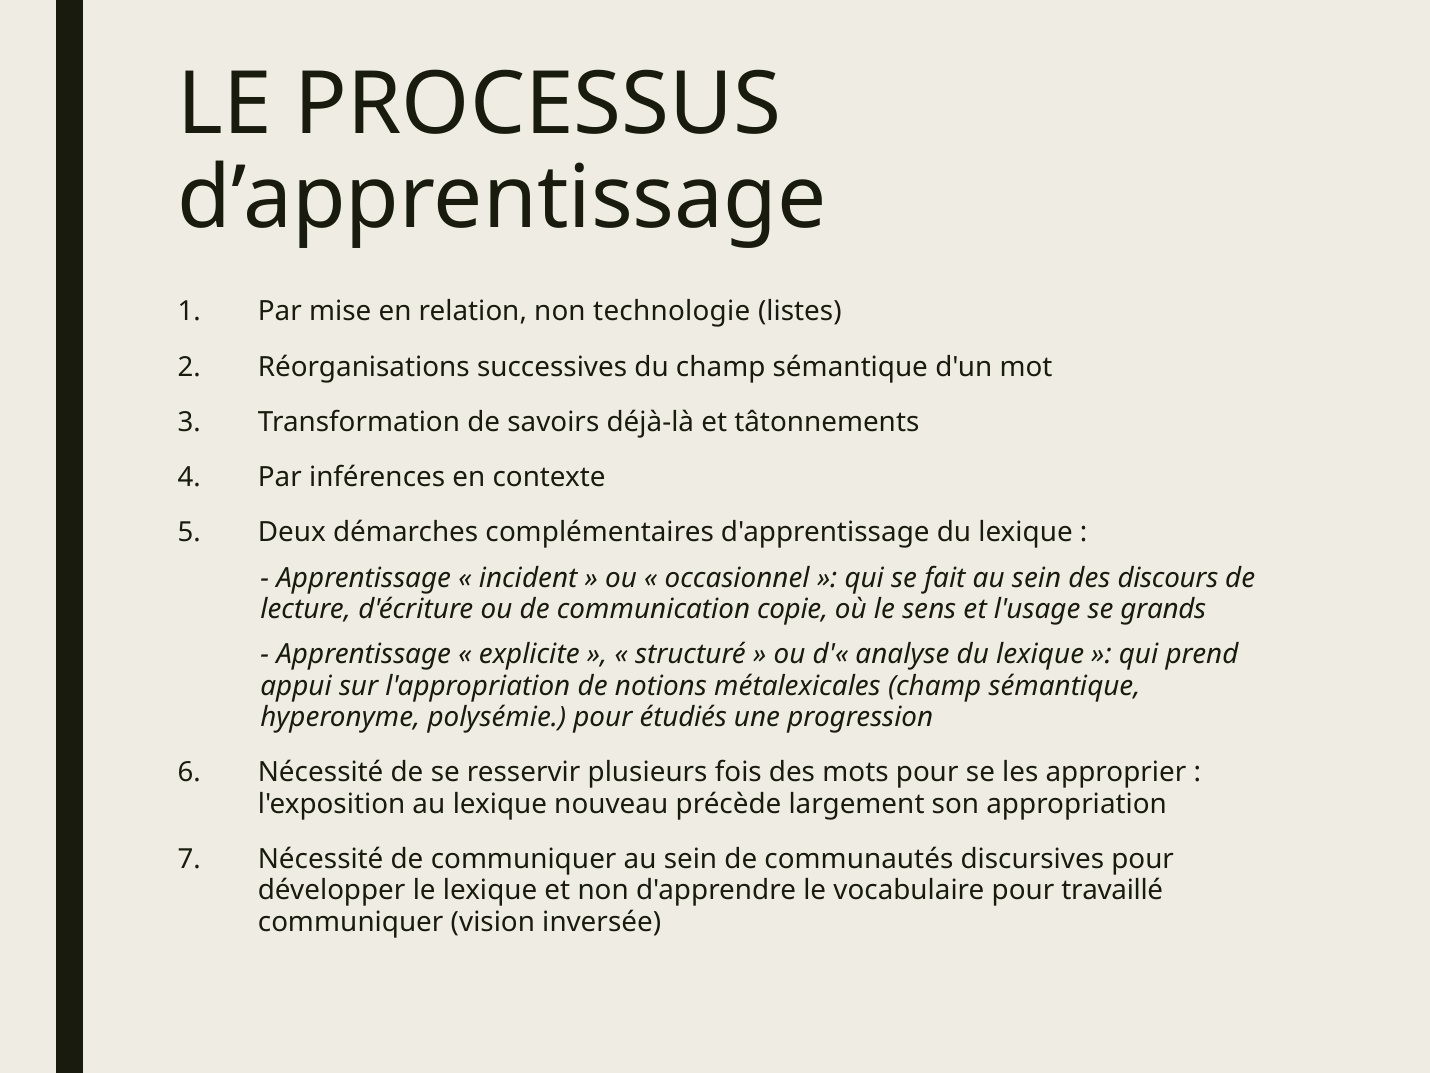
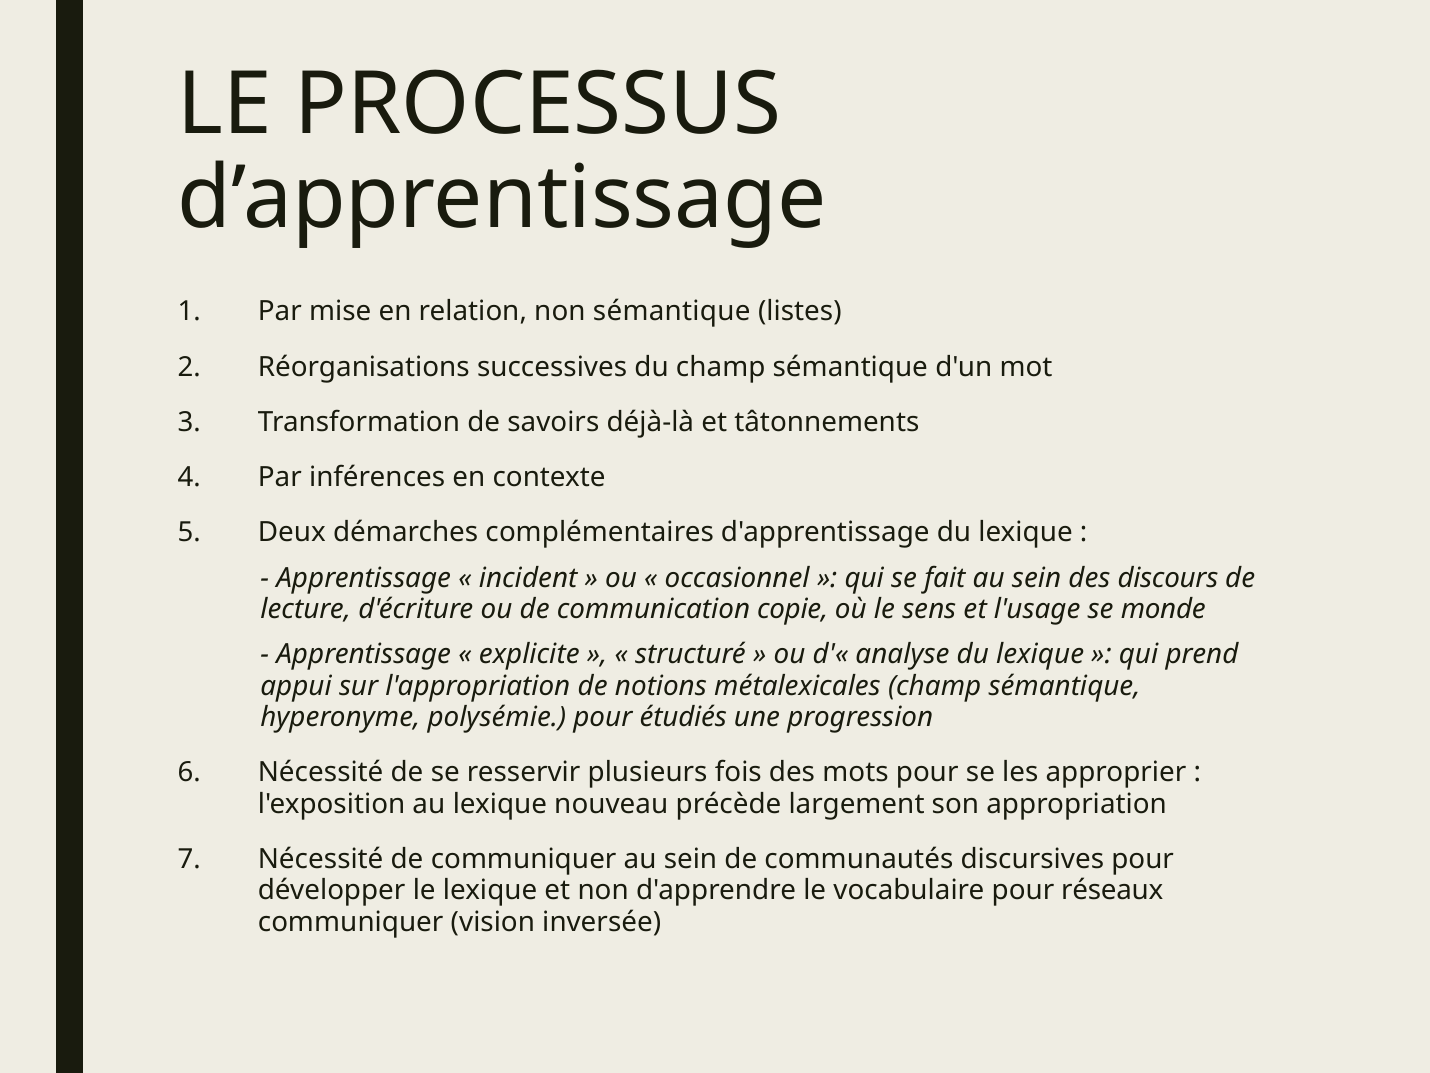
non technologie: technologie -> sémantique
grands: grands -> monde
travaillé: travaillé -> réseaux
